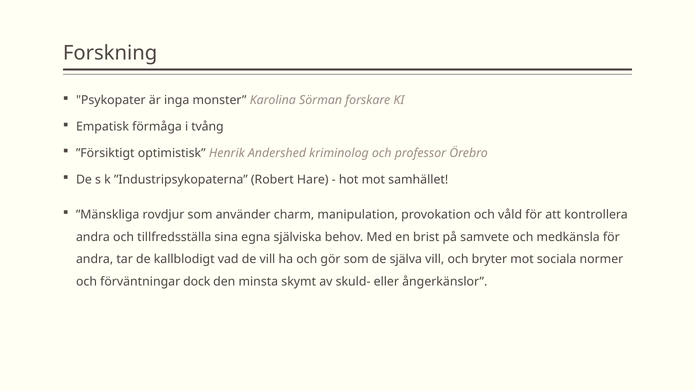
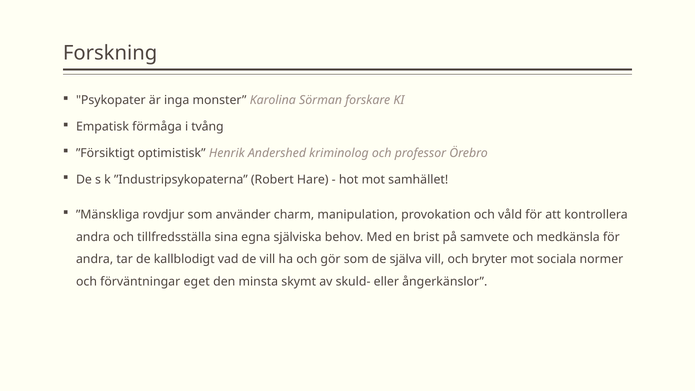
dock: dock -> eget
